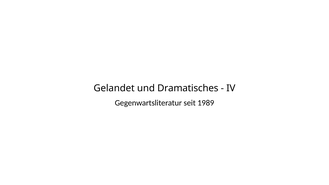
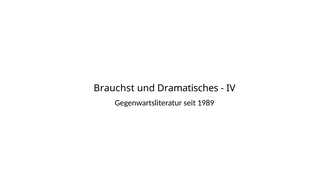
Gelandet: Gelandet -> Brauchst
